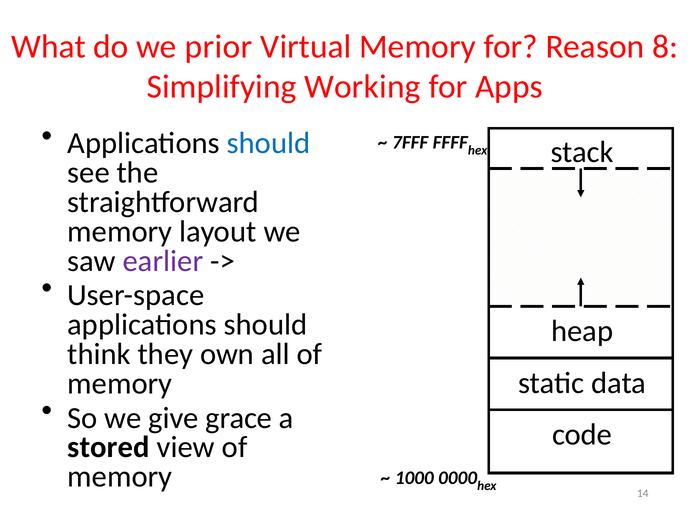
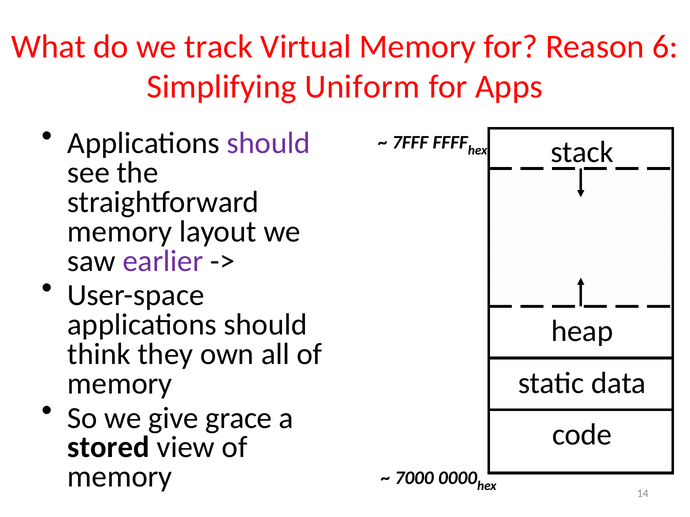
prior: prior -> track
8: 8 -> 6
Working: Working -> Uniform
should at (269, 144) colour: blue -> purple
1000: 1000 -> 7000
